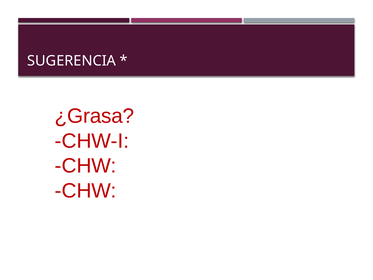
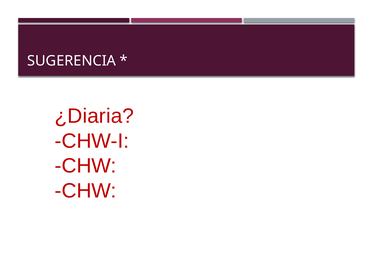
¿Grasa: ¿Grasa -> ¿Diaria
